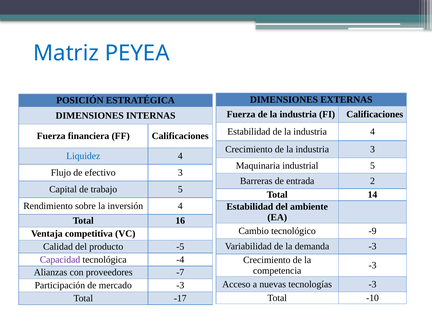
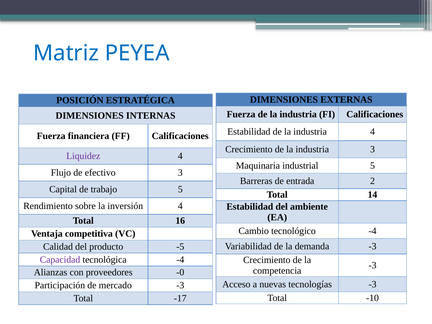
Liquidez colour: blue -> purple
tecnológico -9: -9 -> -4
-7: -7 -> -0
